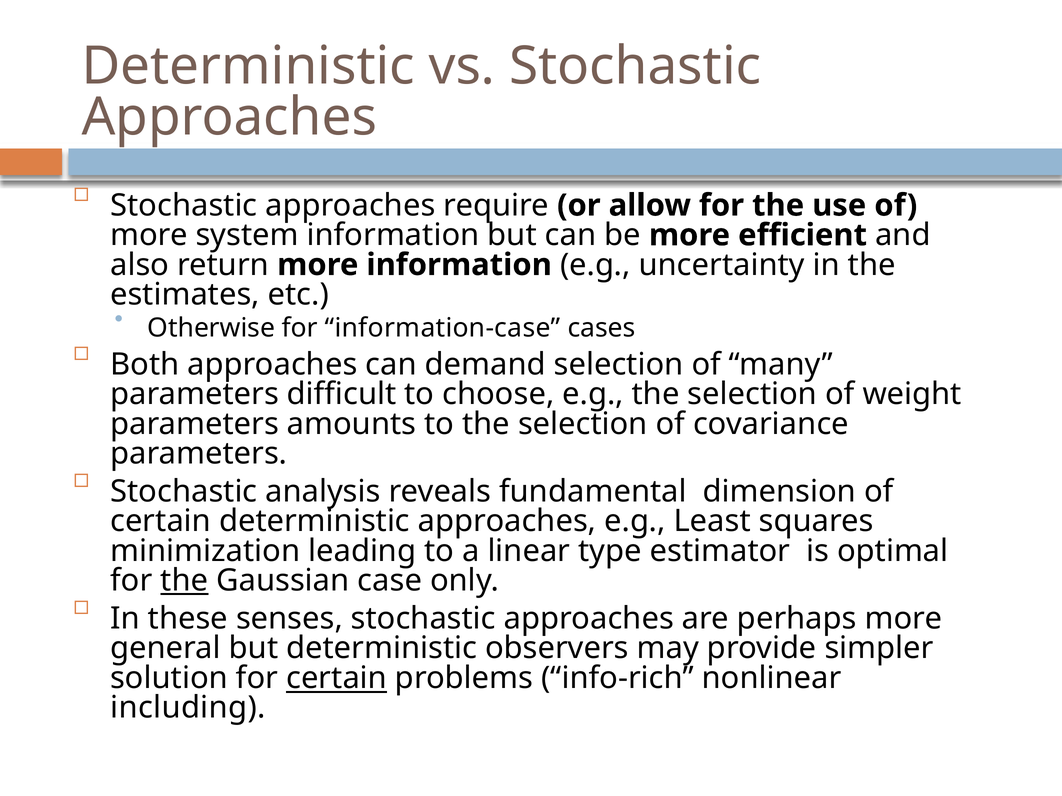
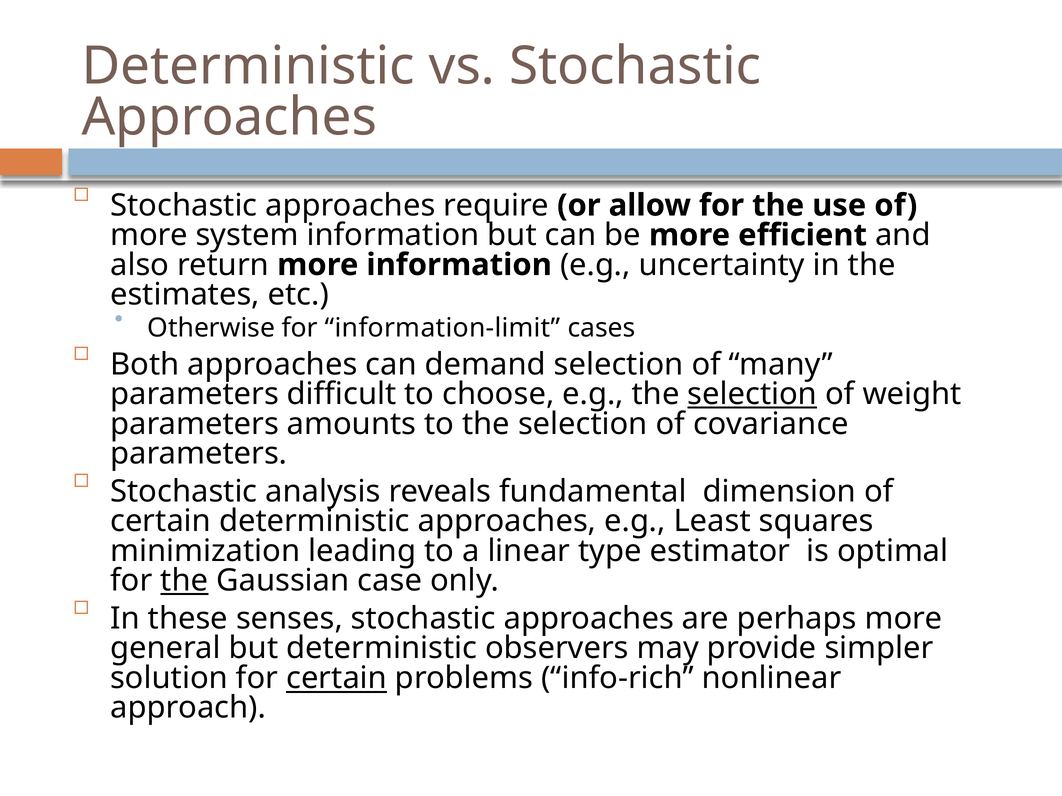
information-case: information-case -> information-limit
selection at (752, 394) underline: none -> present
including: including -> approach
